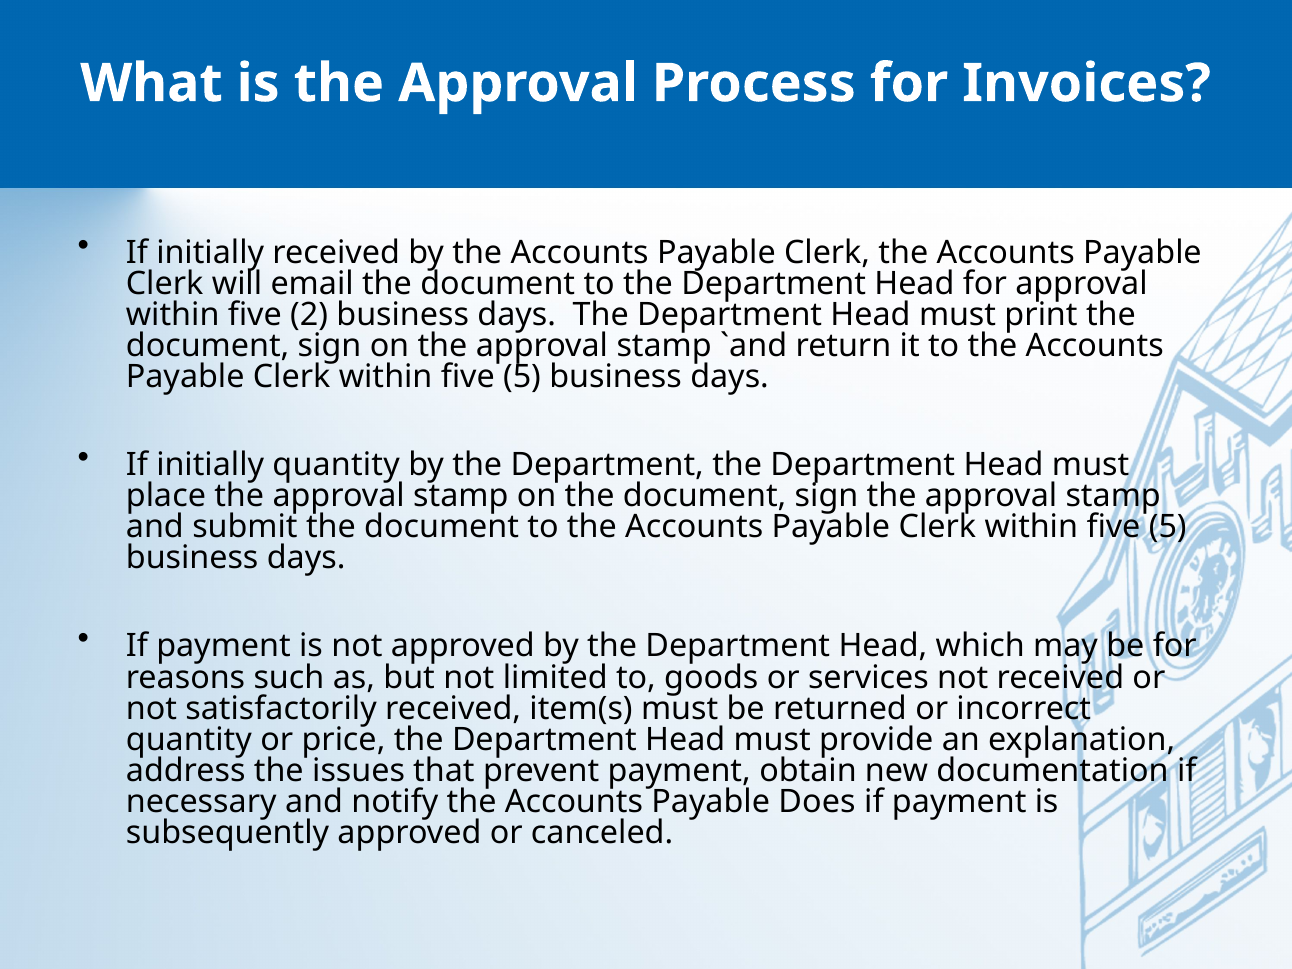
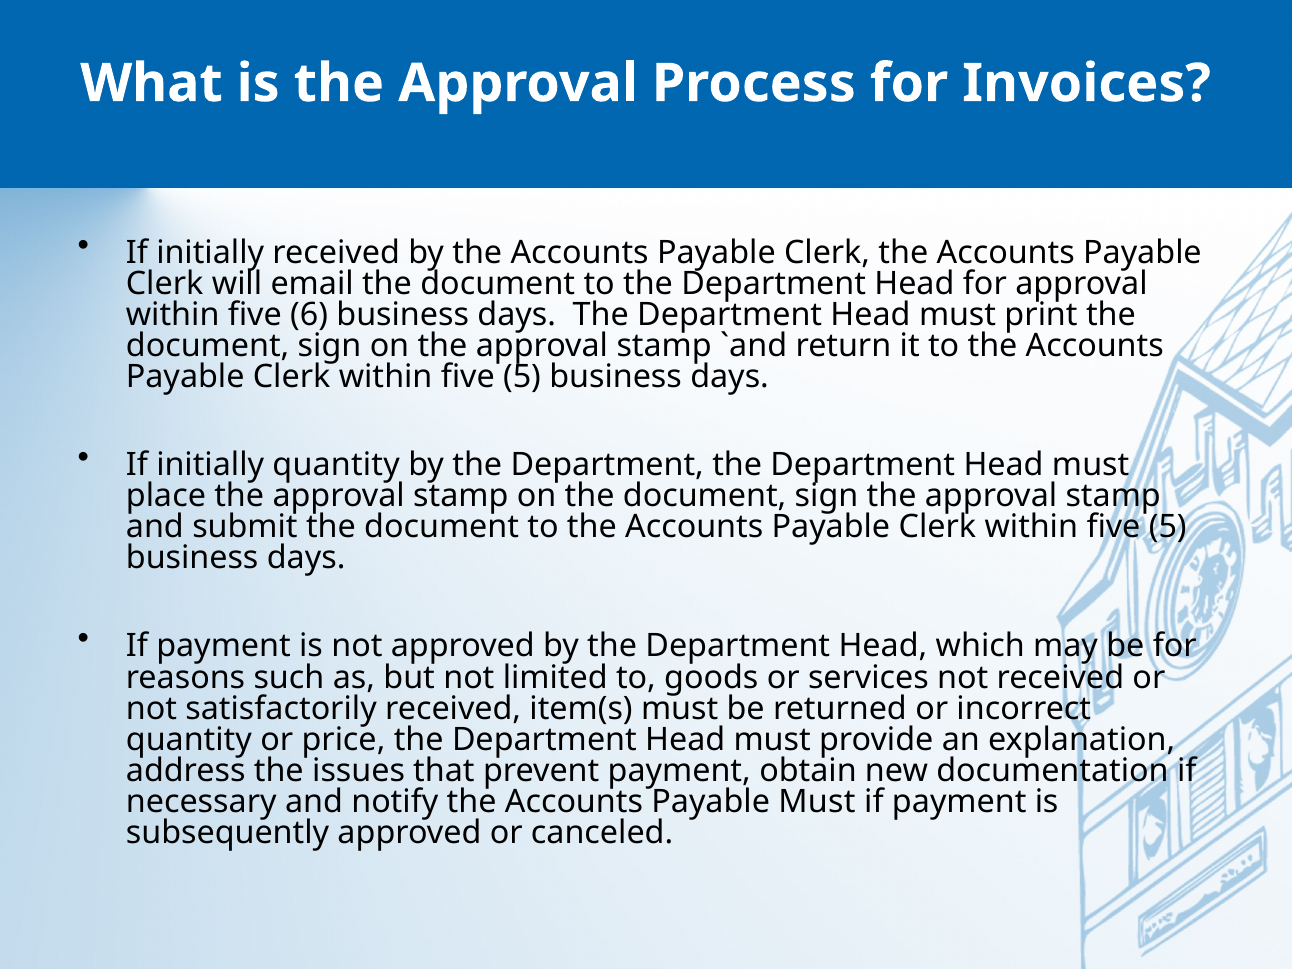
2: 2 -> 6
Payable Does: Does -> Must
